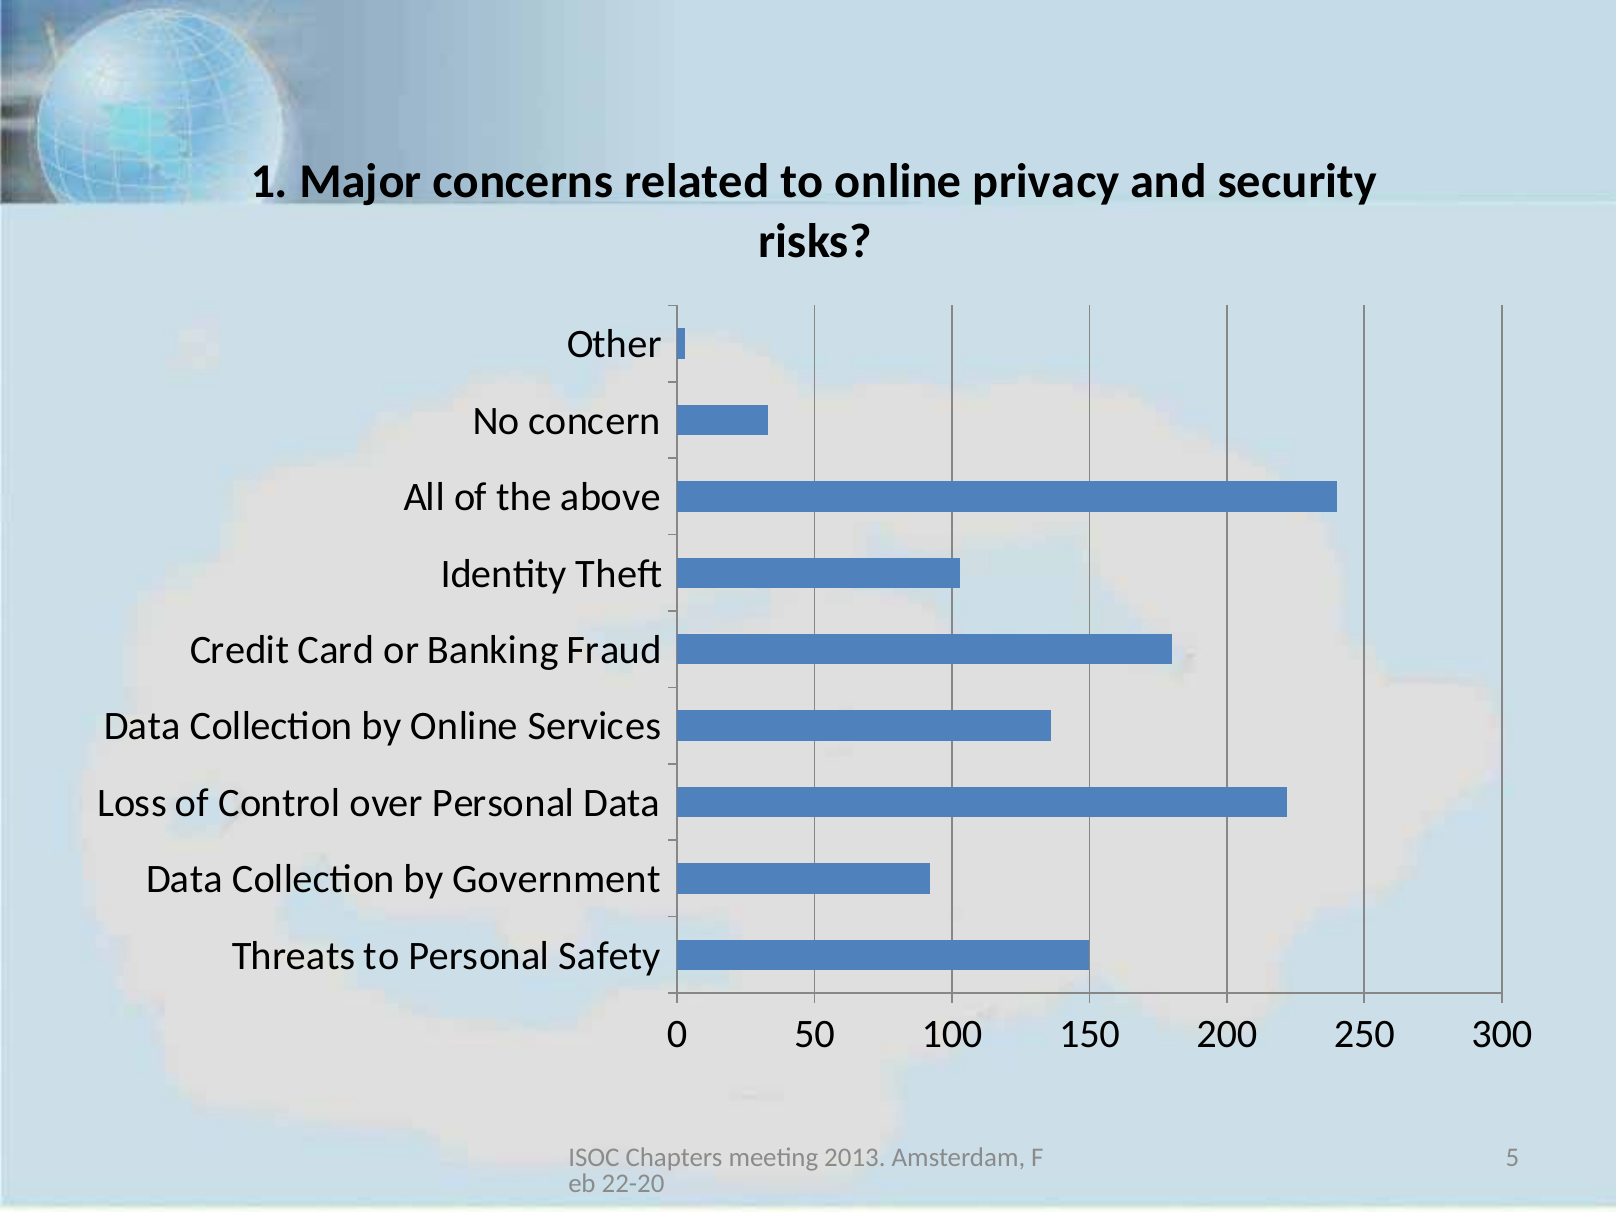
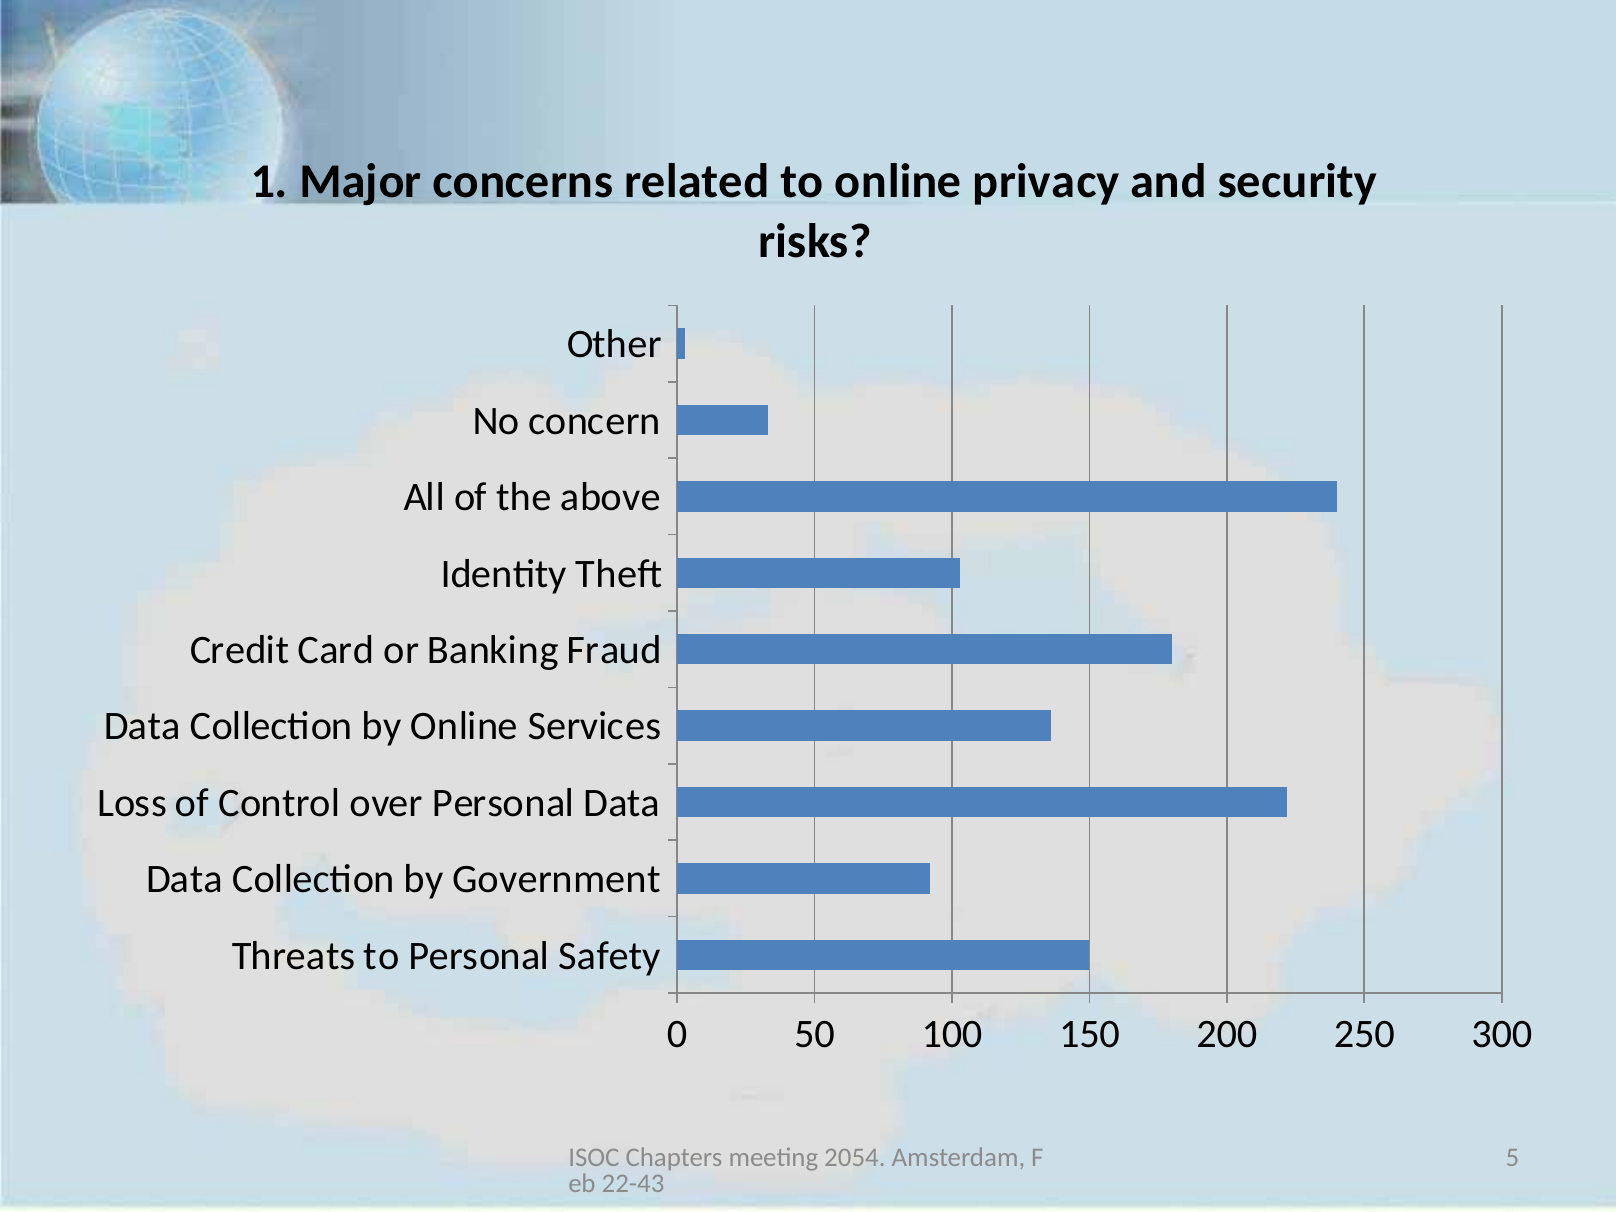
2013: 2013 -> 2054
22-20: 22-20 -> 22-43
